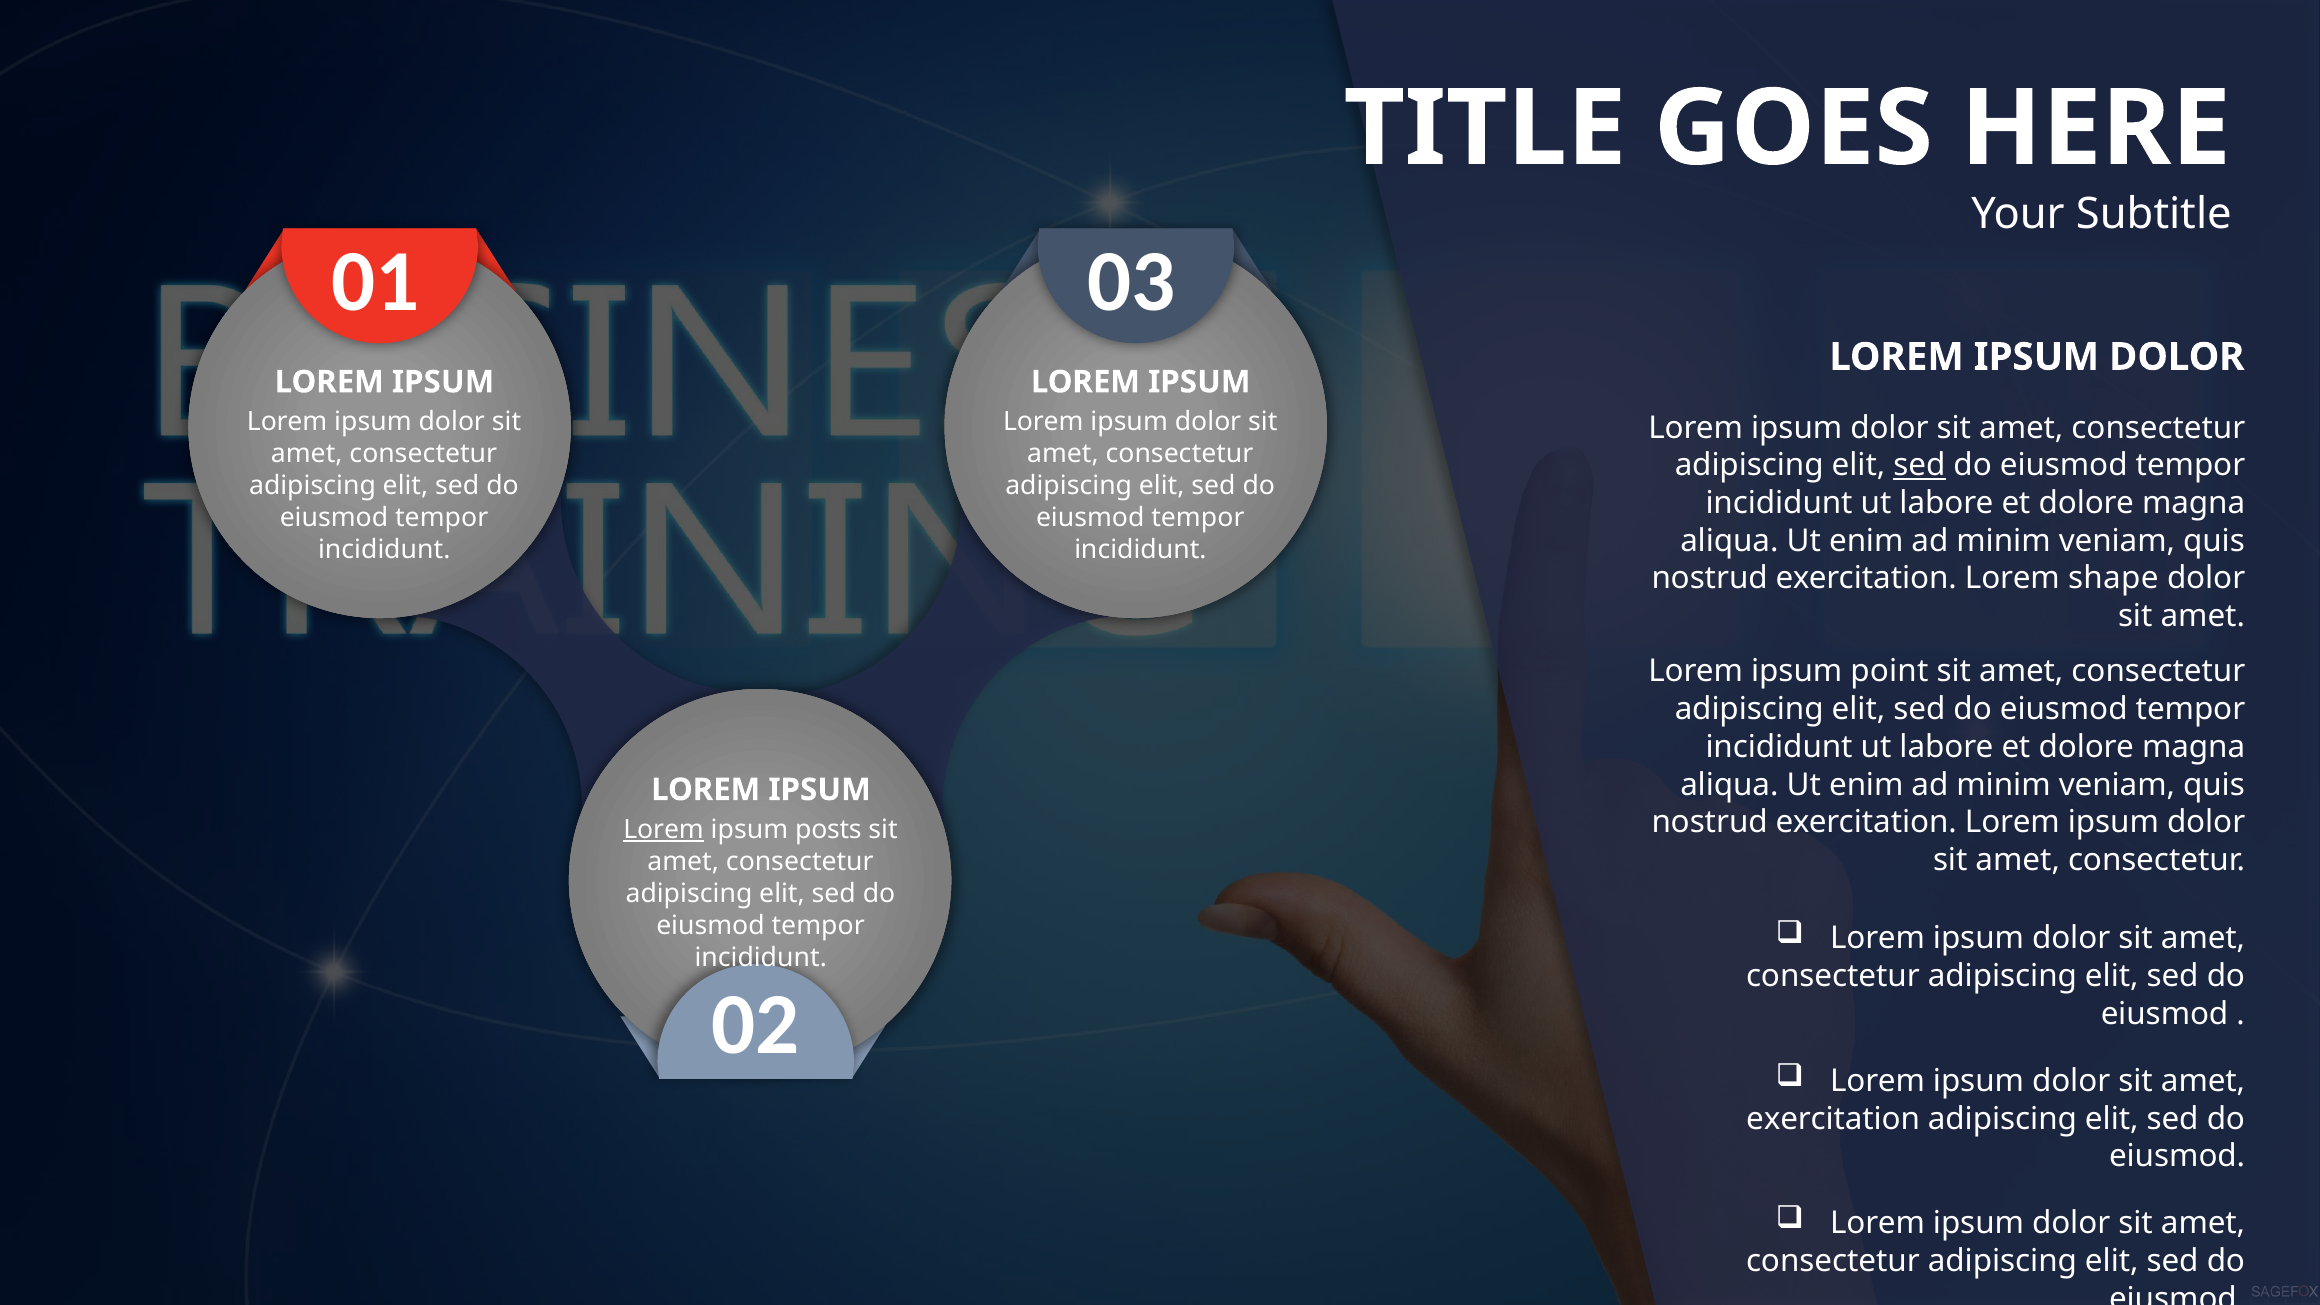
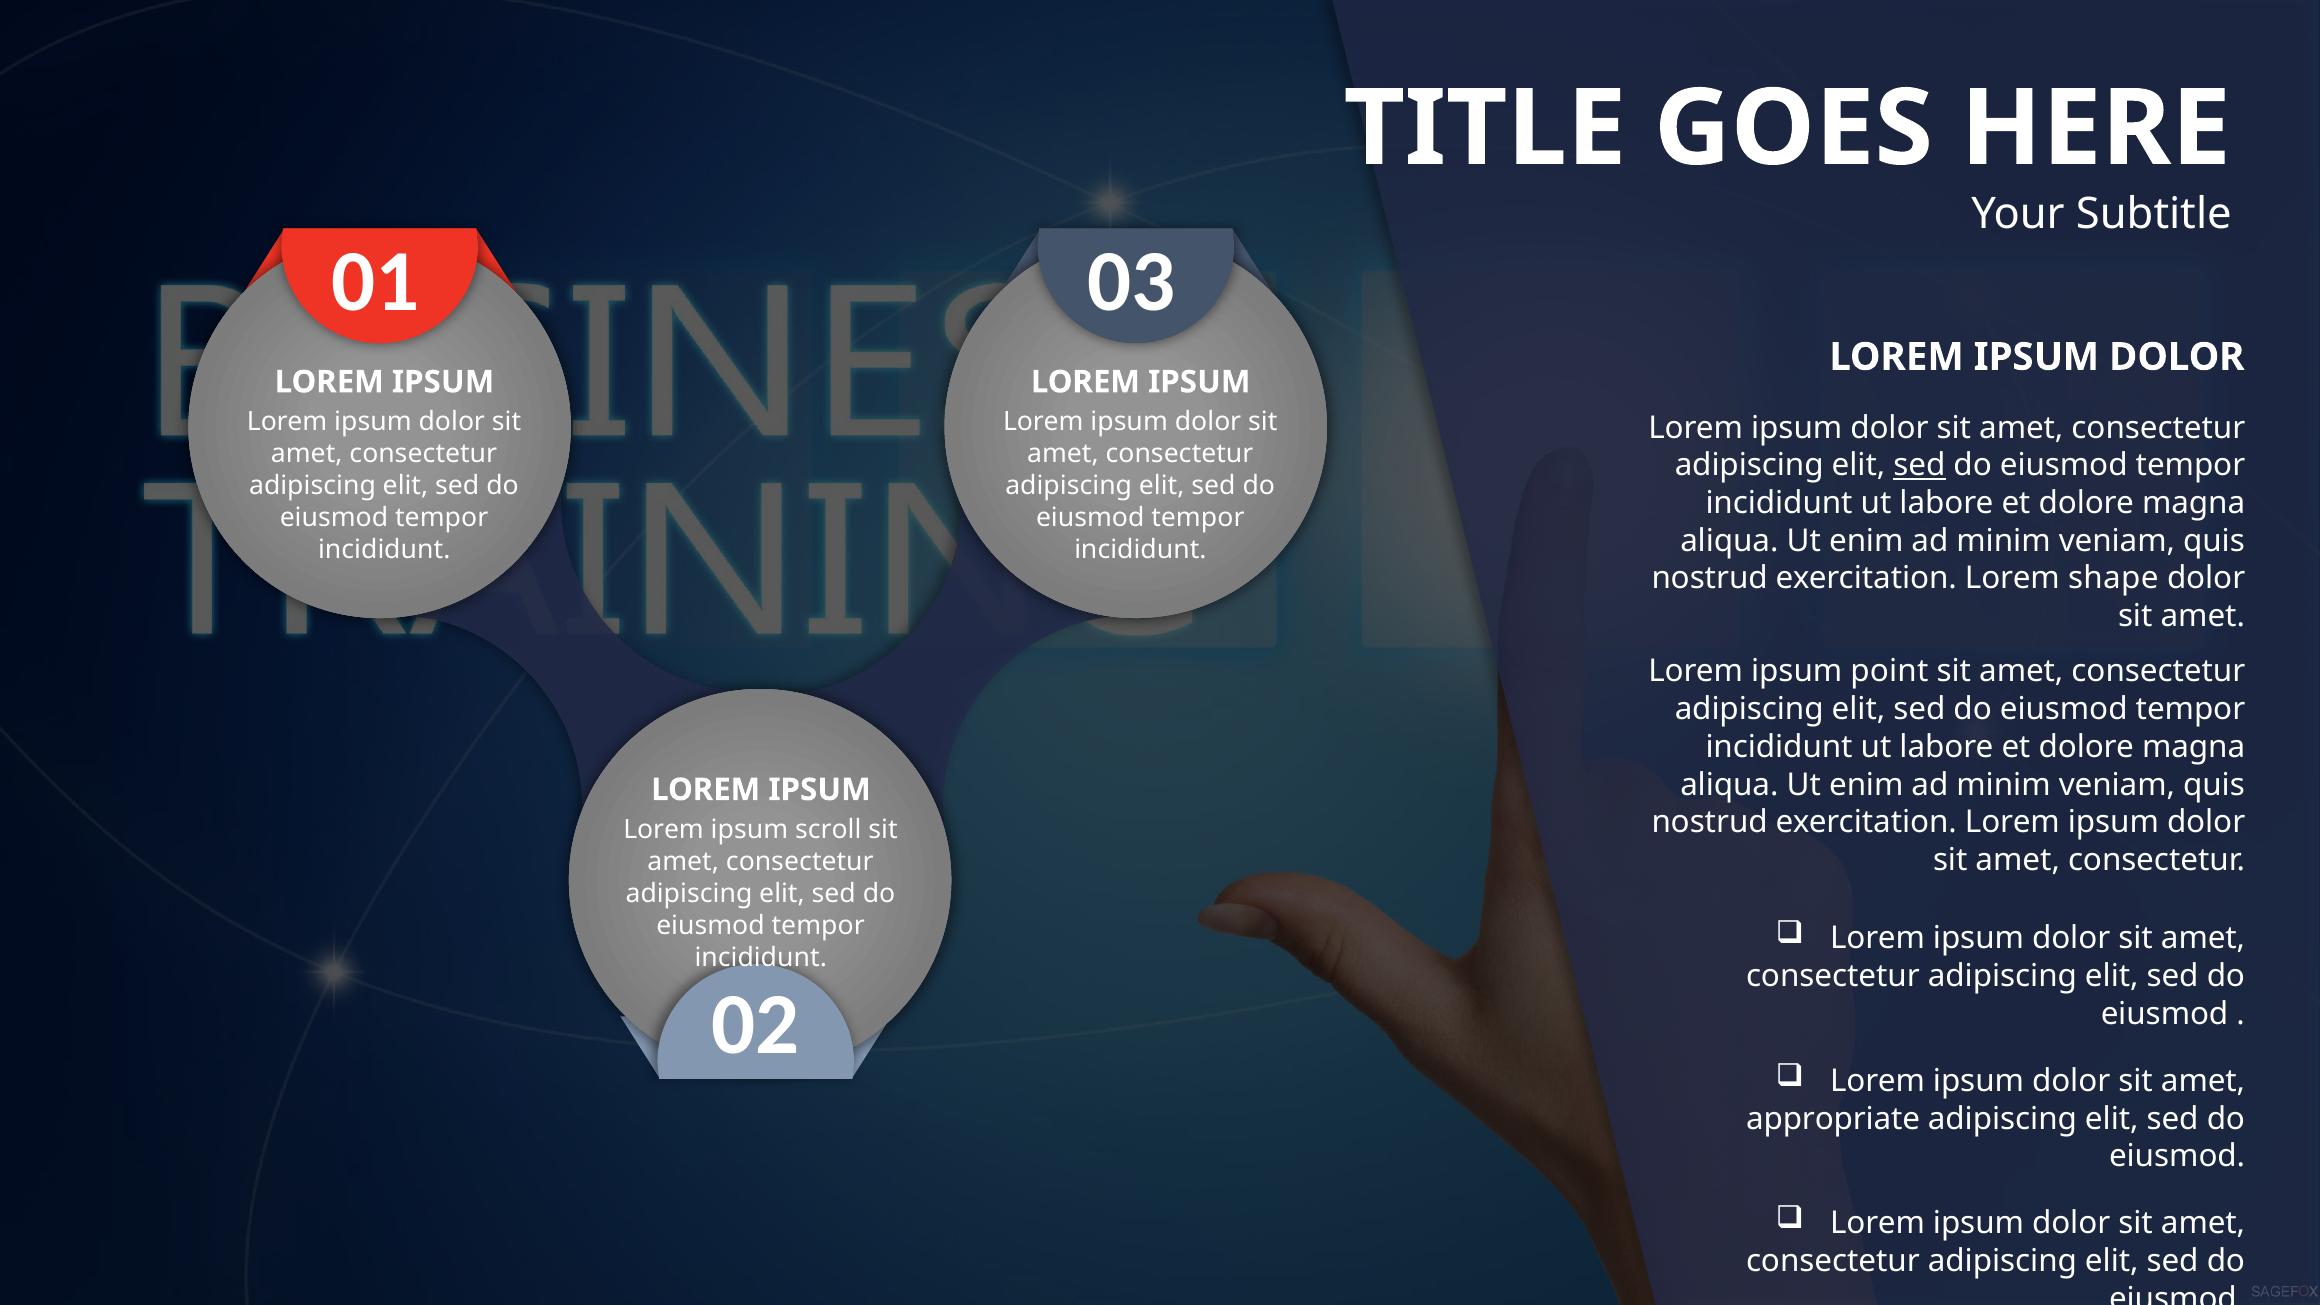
Lorem at (664, 830) underline: present -> none
posts: posts -> scroll
exercitation at (1833, 1119): exercitation -> appropriate
